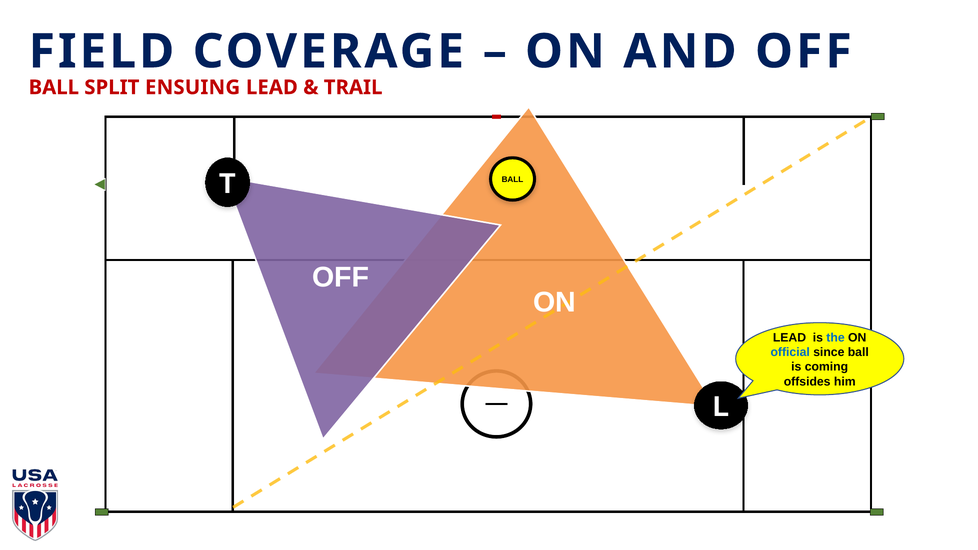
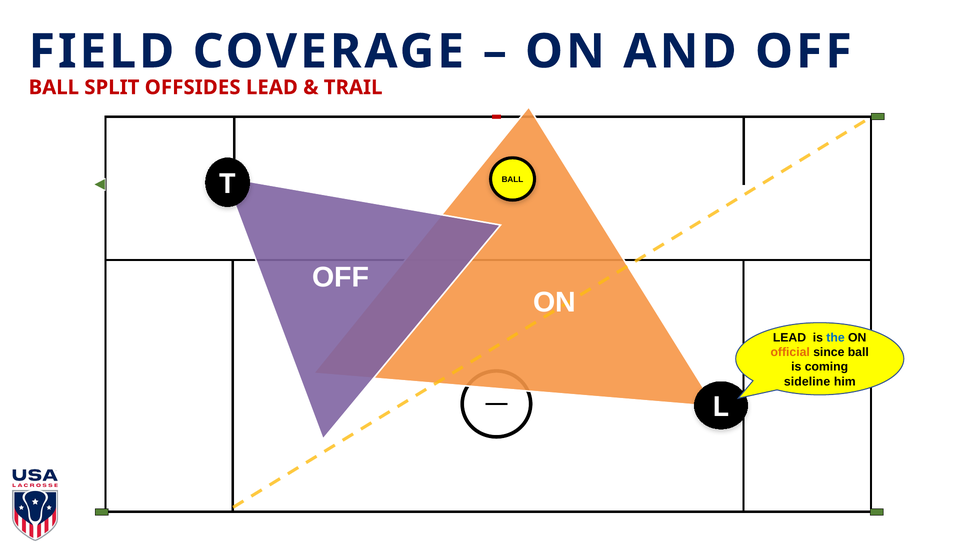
ENSUING: ENSUING -> OFFSIDES
official colour: blue -> orange
offsides: offsides -> sideline
